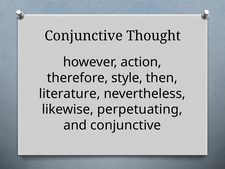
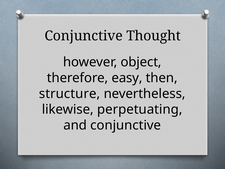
action: action -> object
style: style -> easy
literature: literature -> structure
